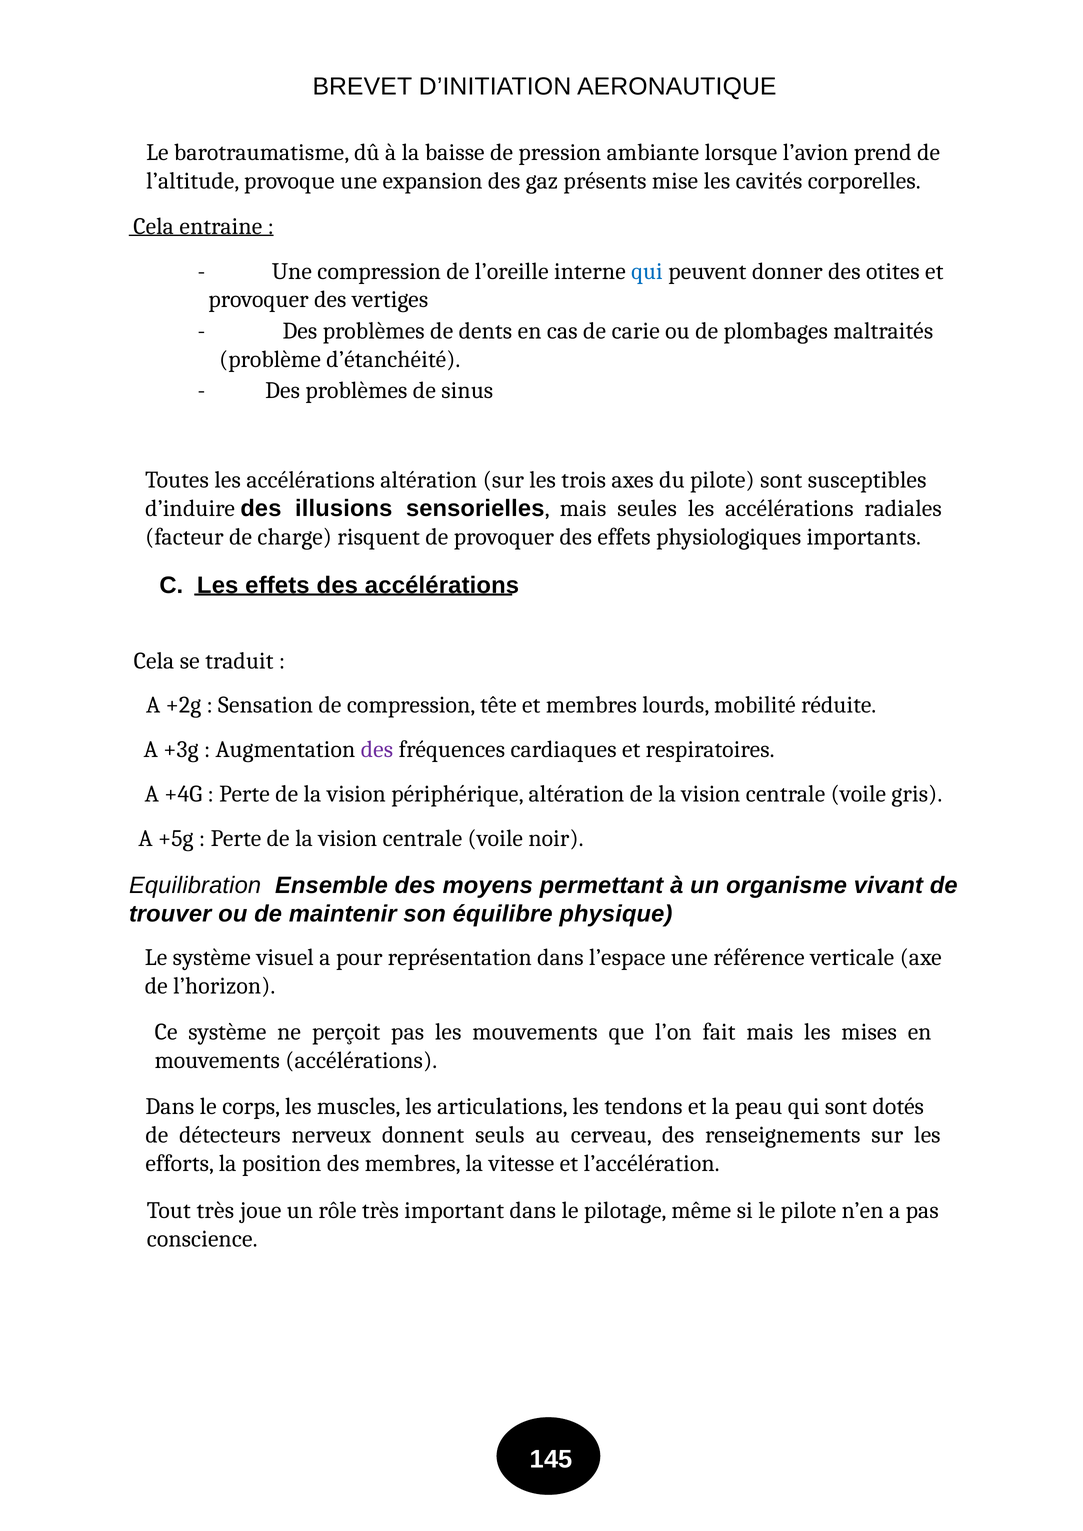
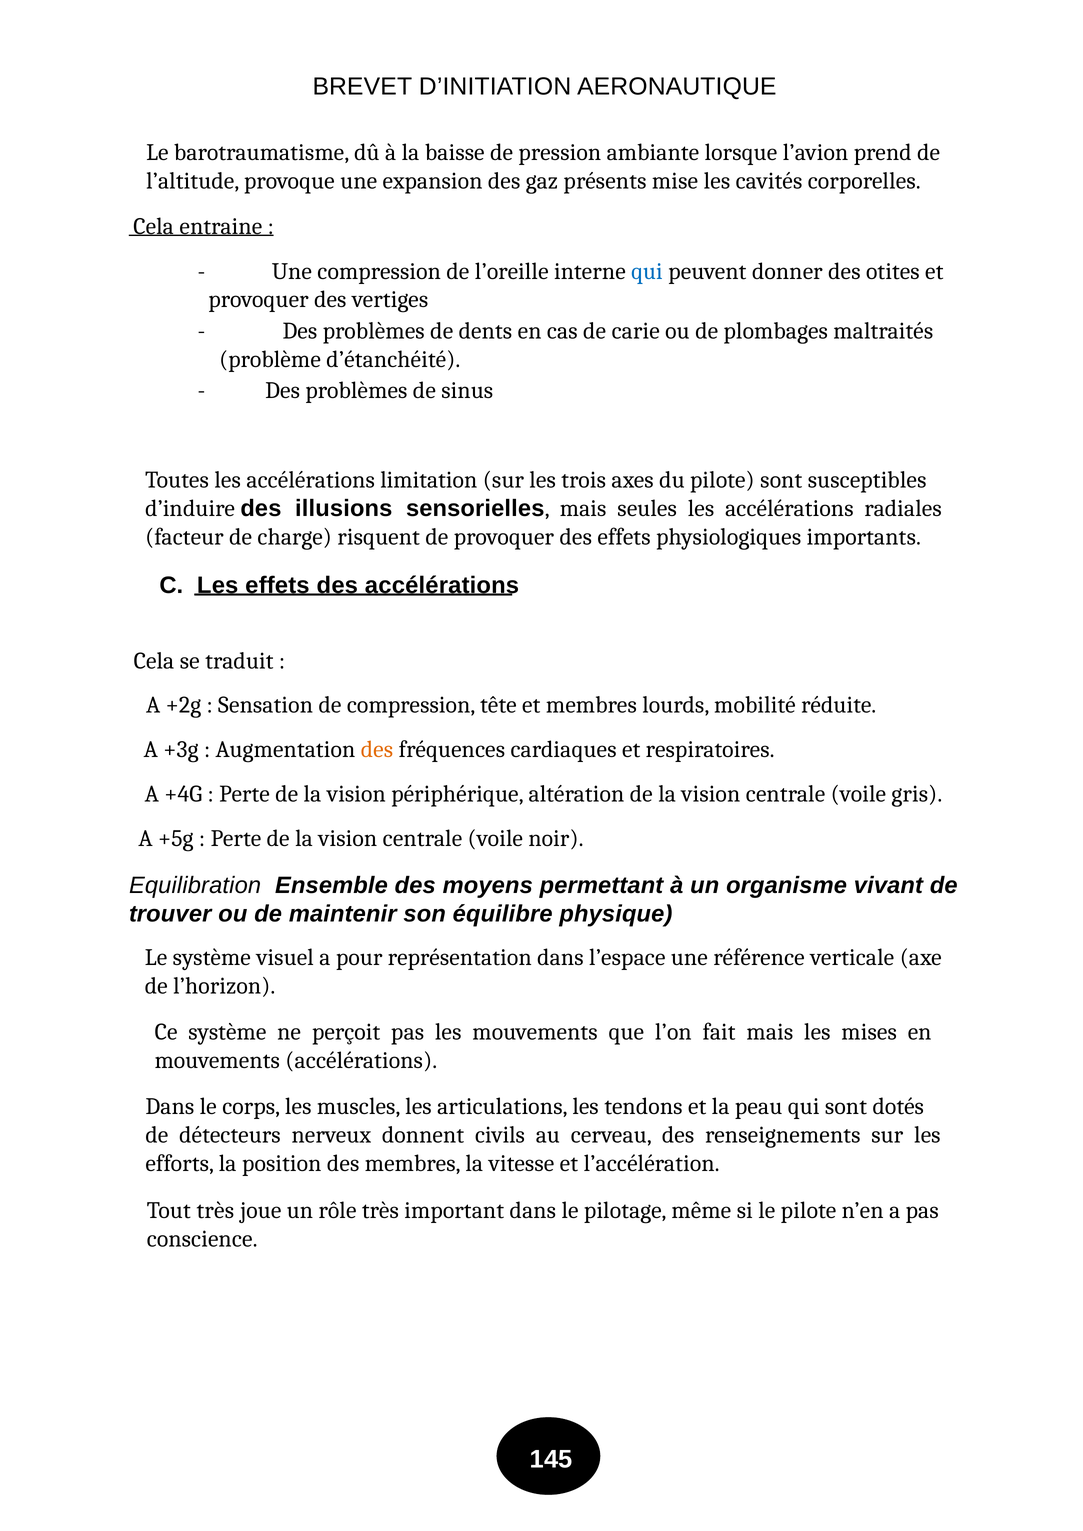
accélérations altération: altération -> limitation
des at (377, 750) colour: purple -> orange
seuls: seuls -> civils
